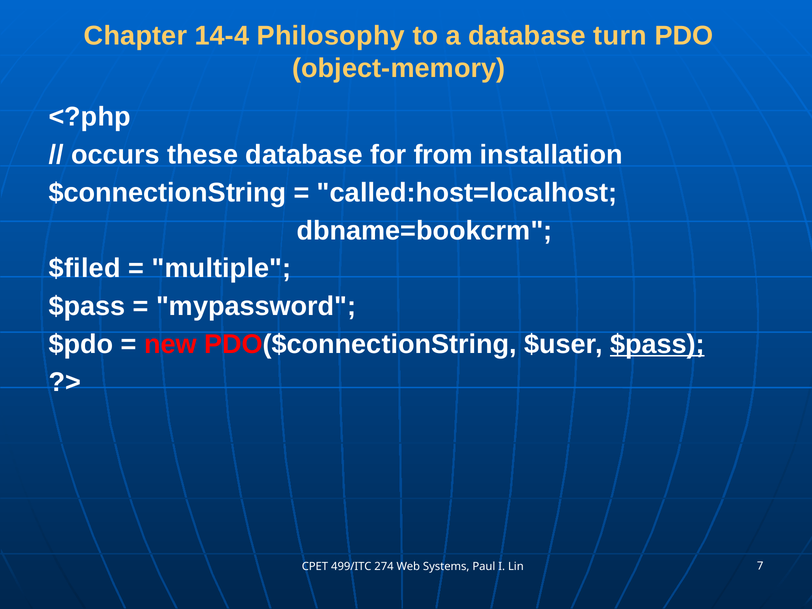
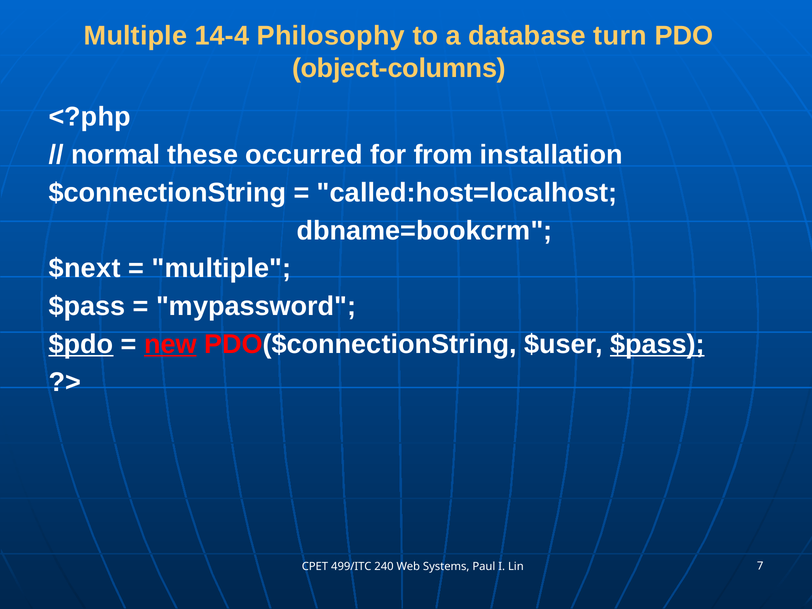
Chapter at (136, 36): Chapter -> Multiple
object-memory: object-memory -> object-columns
occurs: occurs -> normal
these database: database -> occurred
$filed: $filed -> $next
$pdo underline: none -> present
new underline: none -> present
274: 274 -> 240
